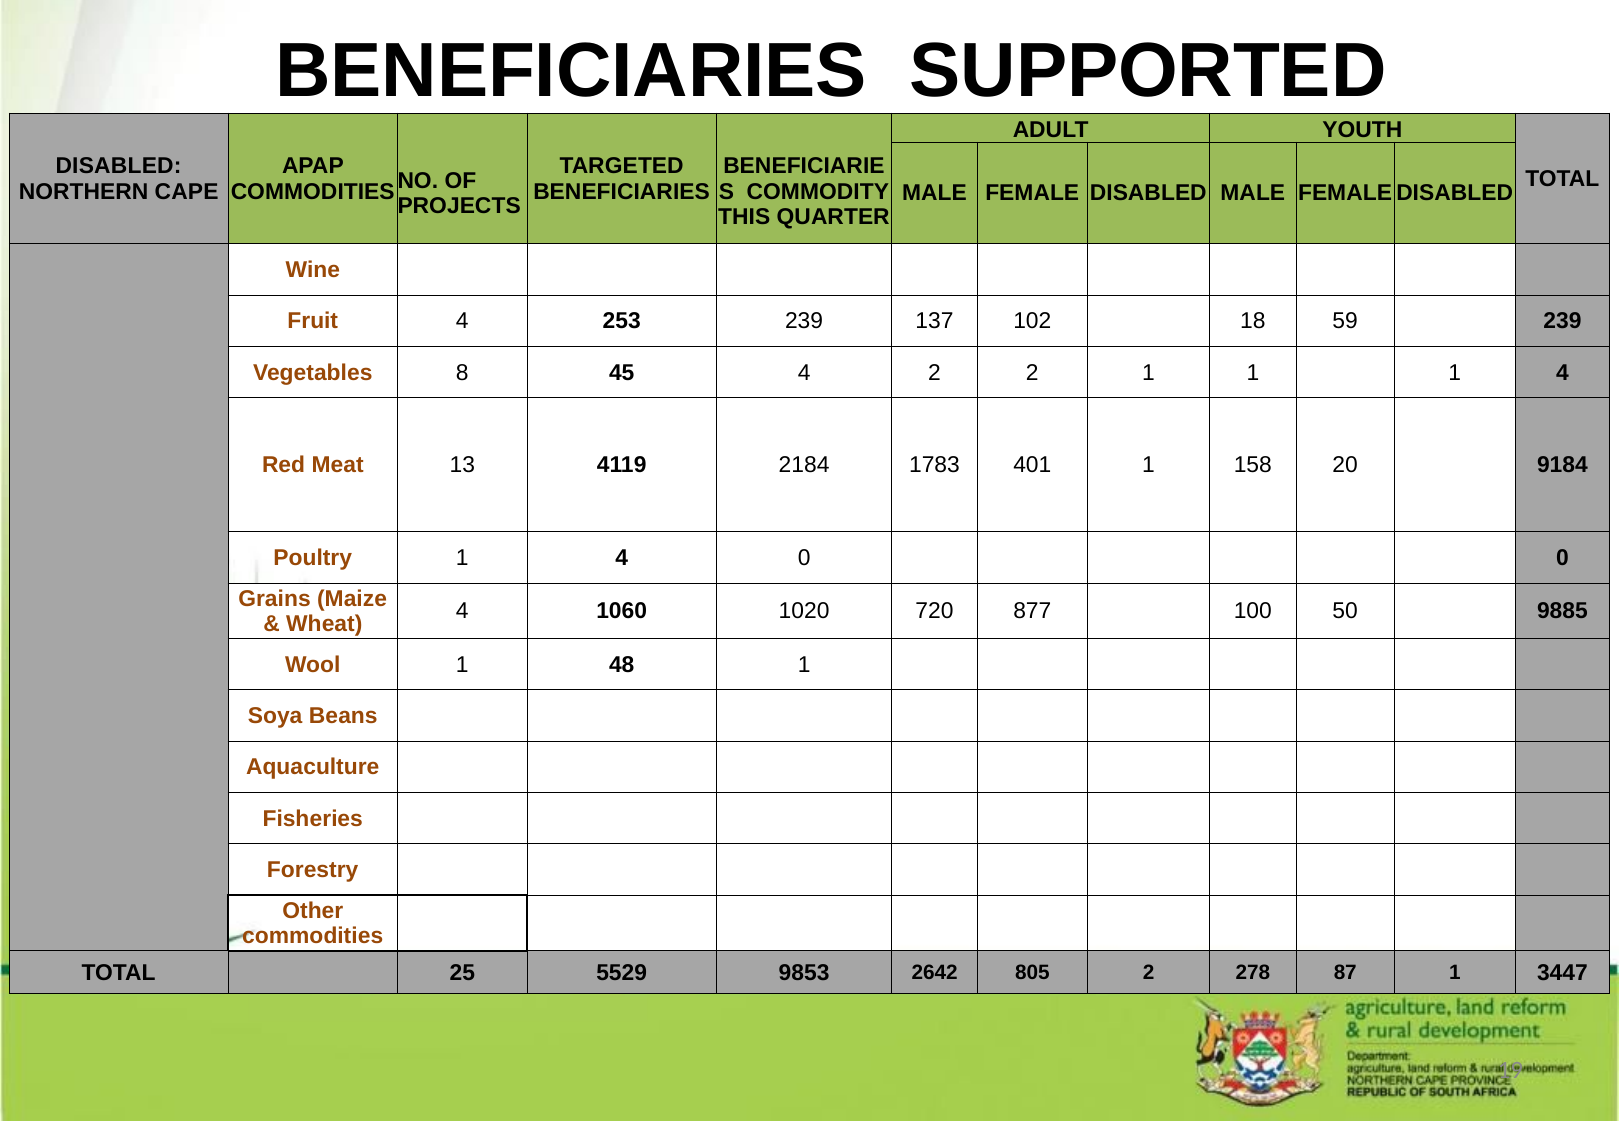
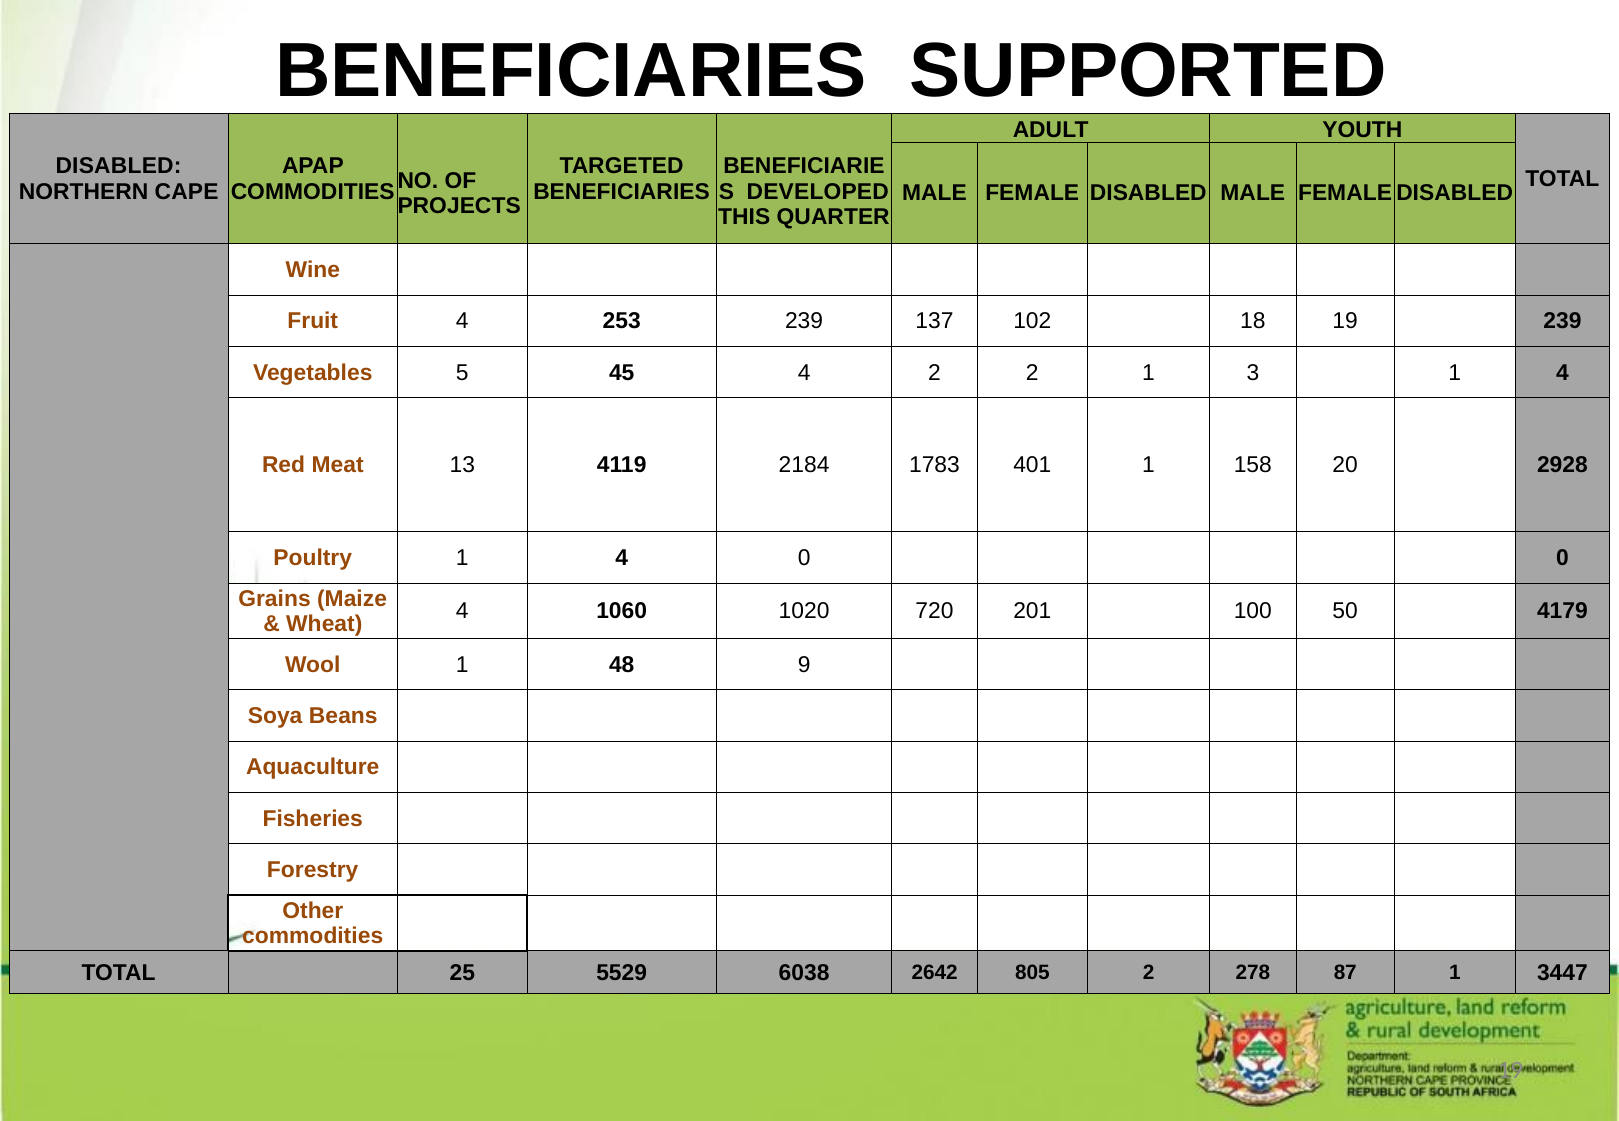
COMMODITY: COMMODITY -> DEVELOPED
18 59: 59 -> 19
8: 8 -> 5
2 1 1: 1 -> 3
9184: 9184 -> 2928
877: 877 -> 201
9885: 9885 -> 4179
48 1: 1 -> 9
9853: 9853 -> 6038
